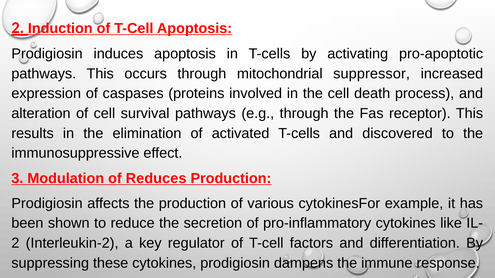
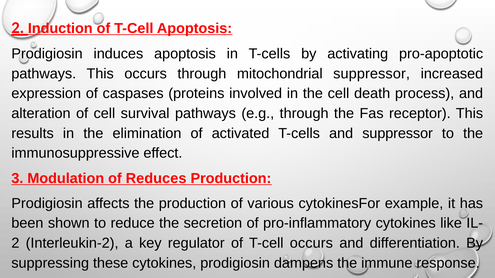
and discovered: discovered -> suppressor
T-cell factors: factors -> occurs
